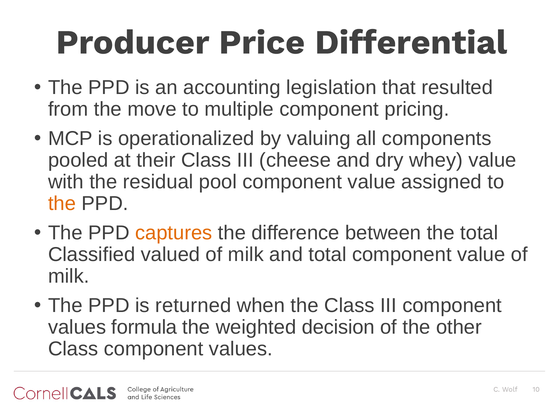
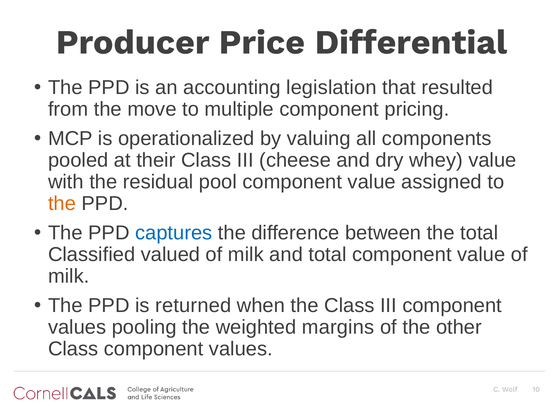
captures colour: orange -> blue
formula: formula -> pooling
decision: decision -> margins
